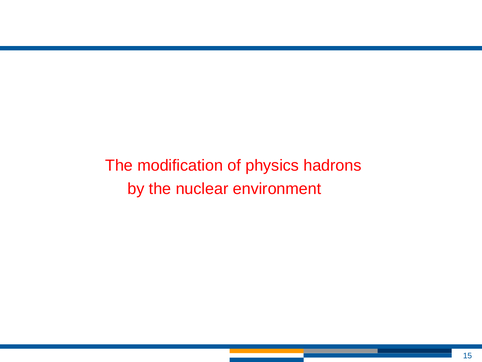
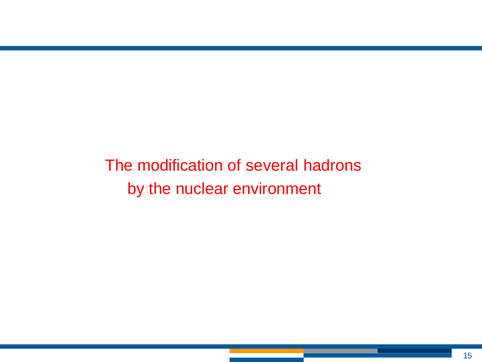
physics: physics -> several
